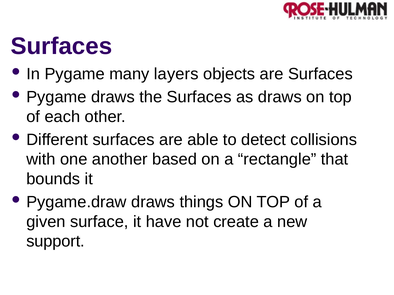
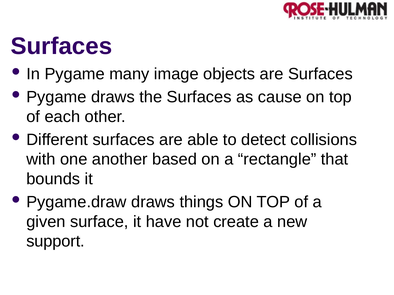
layers: layers -> image
as draws: draws -> cause
